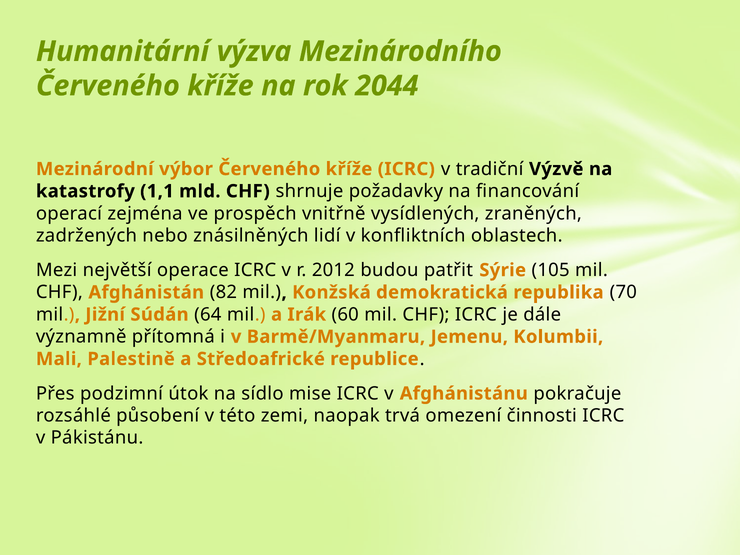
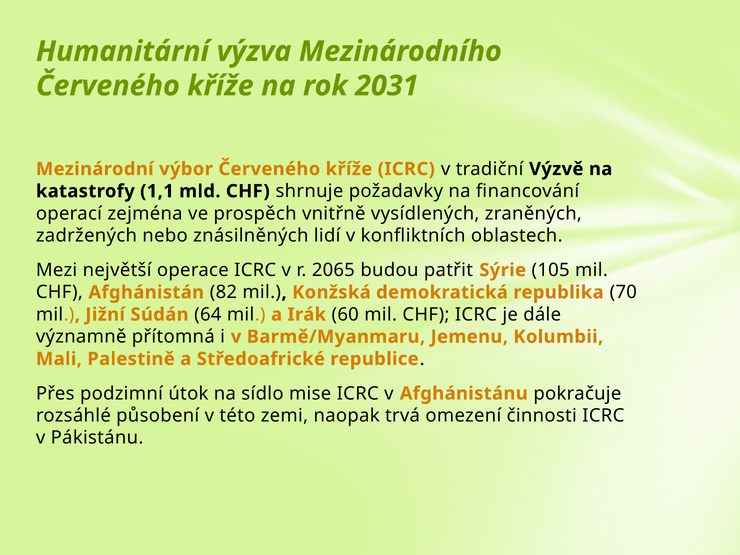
2044: 2044 -> 2031
2012: 2012 -> 2065
